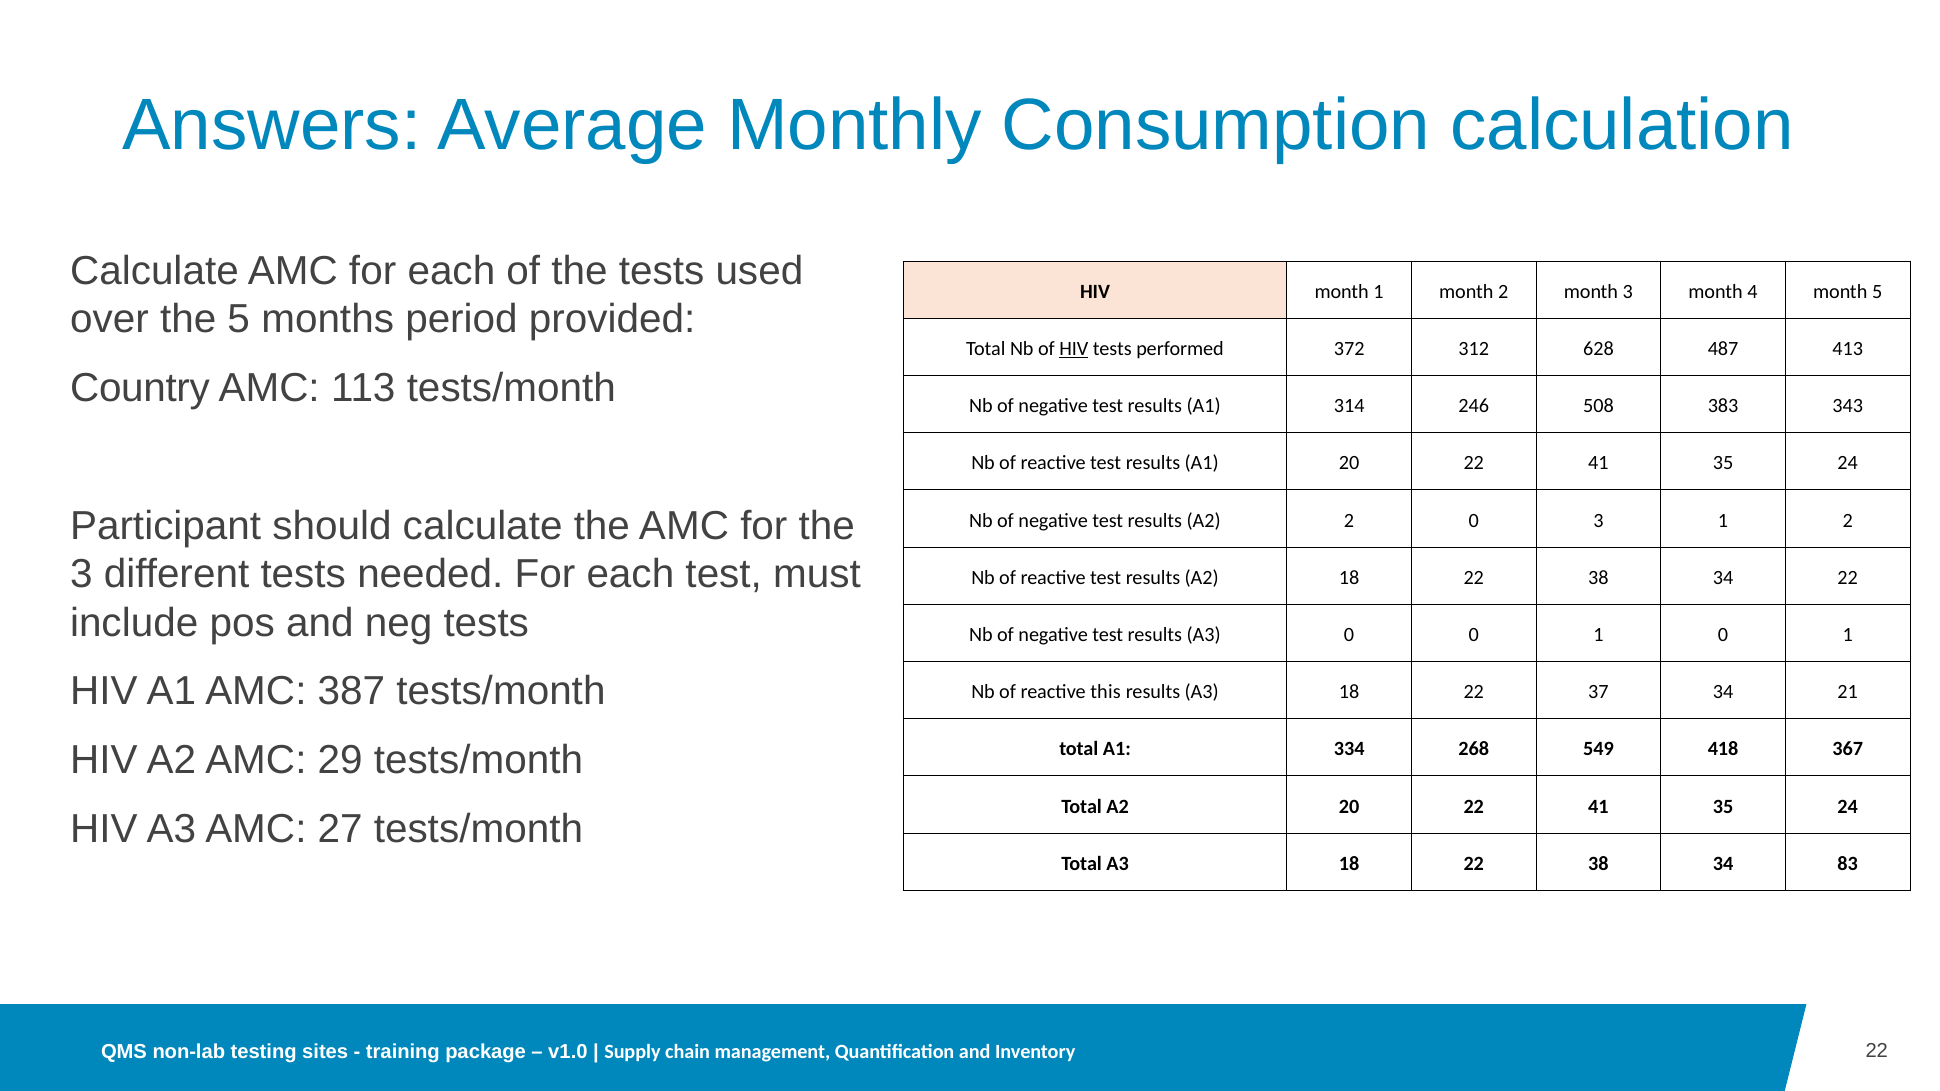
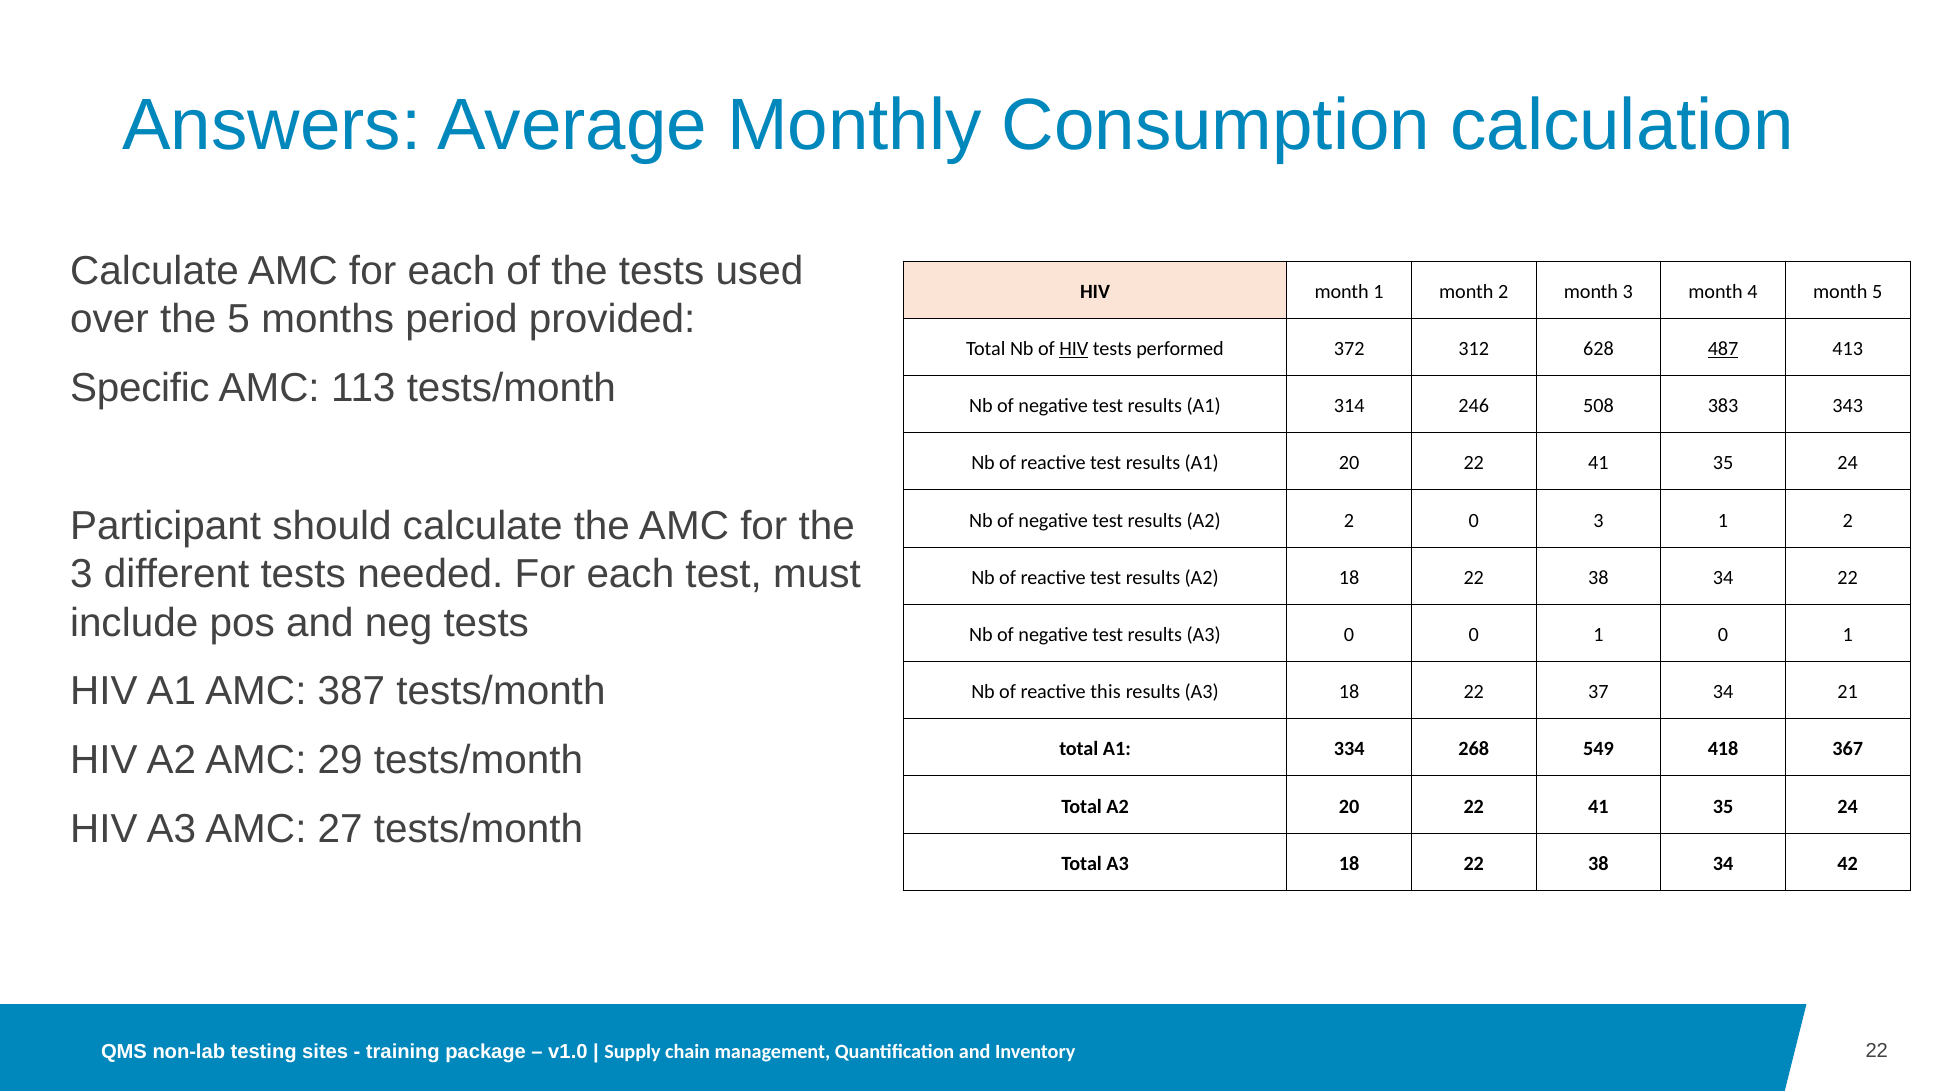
487 underline: none -> present
Country: Country -> Specific
83: 83 -> 42
